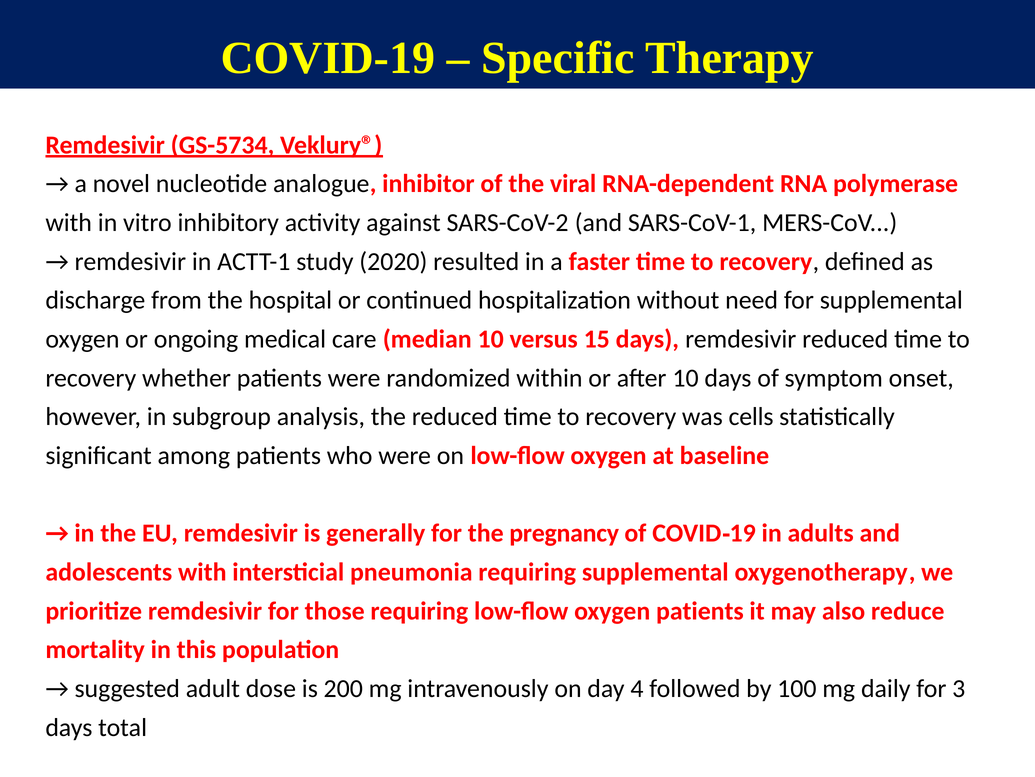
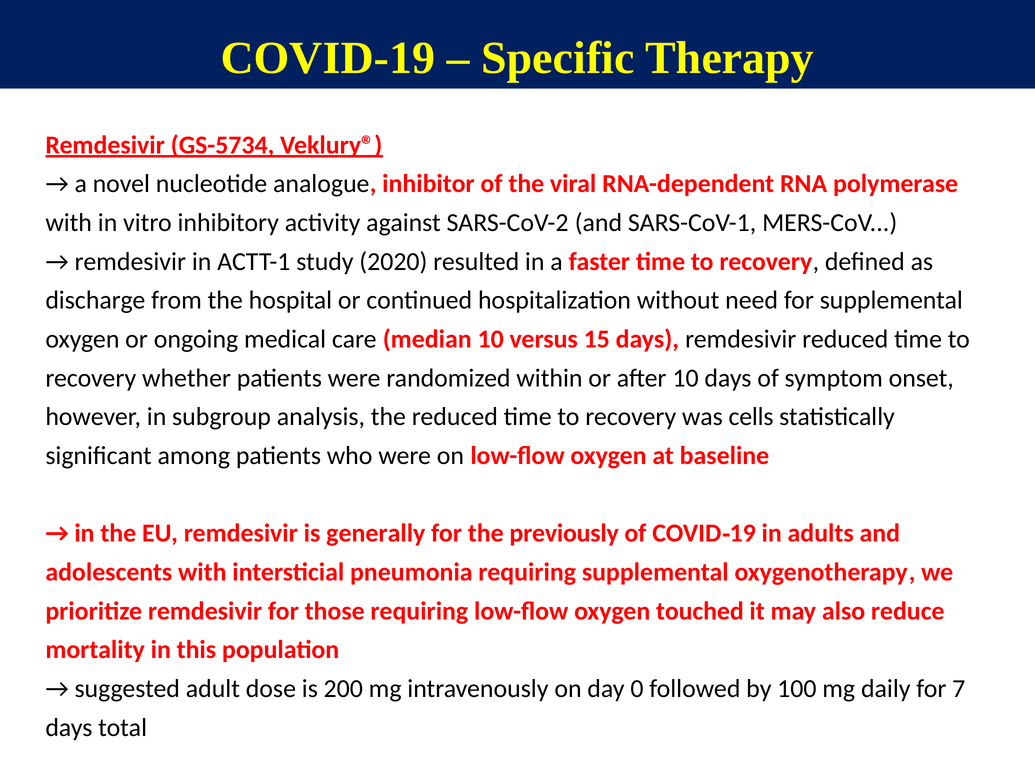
pregnancy: pregnancy -> previously
oxygen patients: patients -> touched
4: 4 -> 0
3: 3 -> 7
